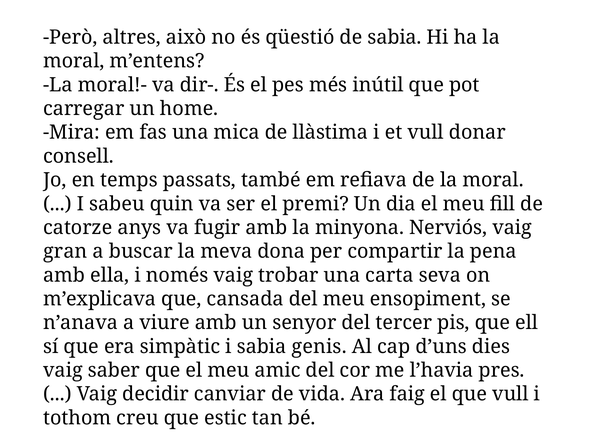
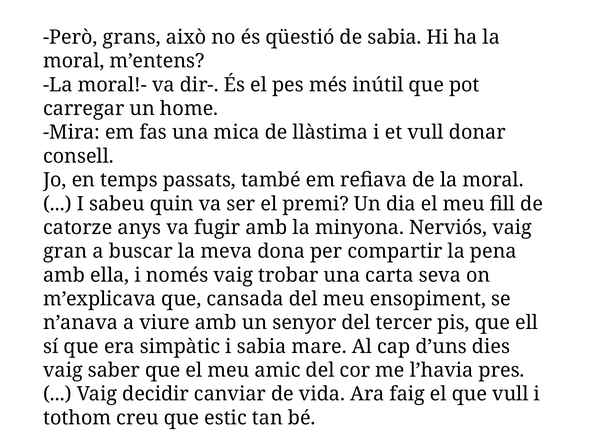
altres: altres -> grans
genis: genis -> mare
